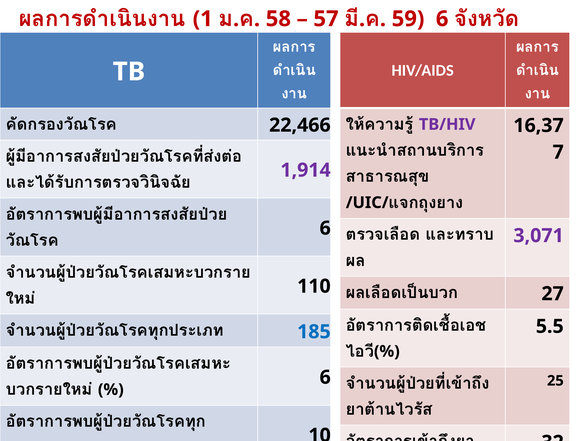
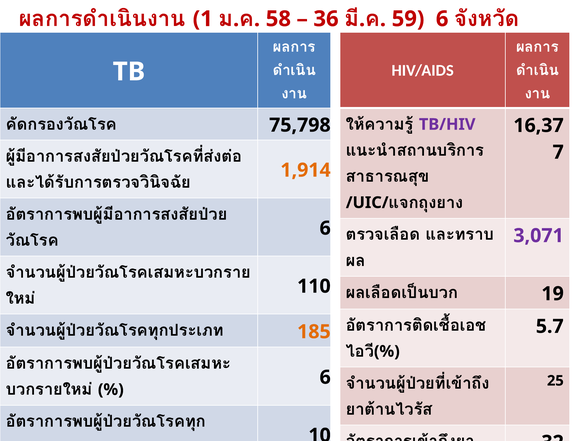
57: 57 -> 36
22,466: 22,466 -> 75,798
1,914 colour: purple -> orange
27: 27 -> 19
5.5: 5.5 -> 5.7
185 colour: blue -> orange
